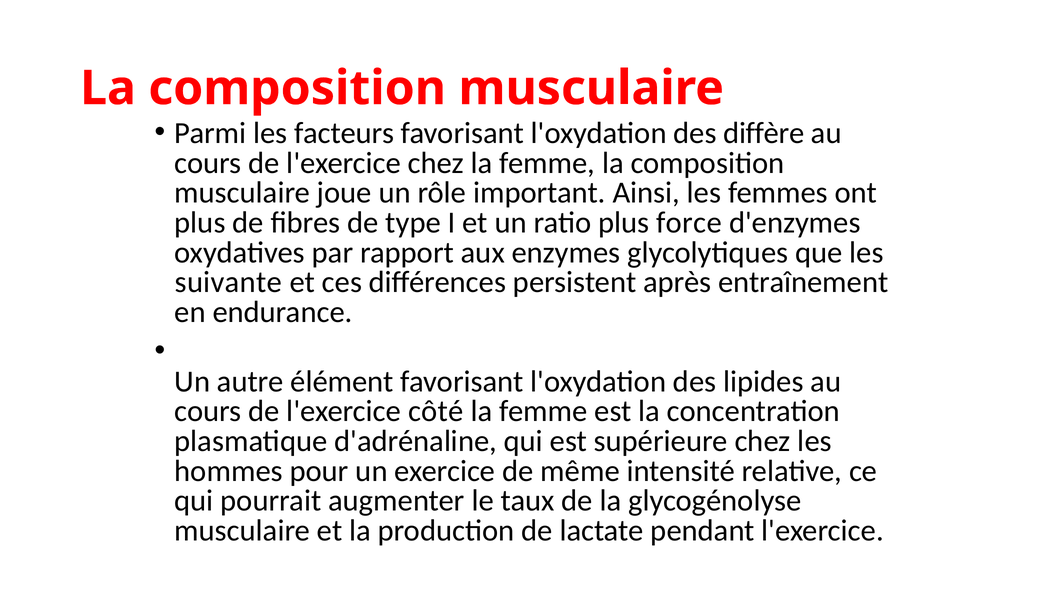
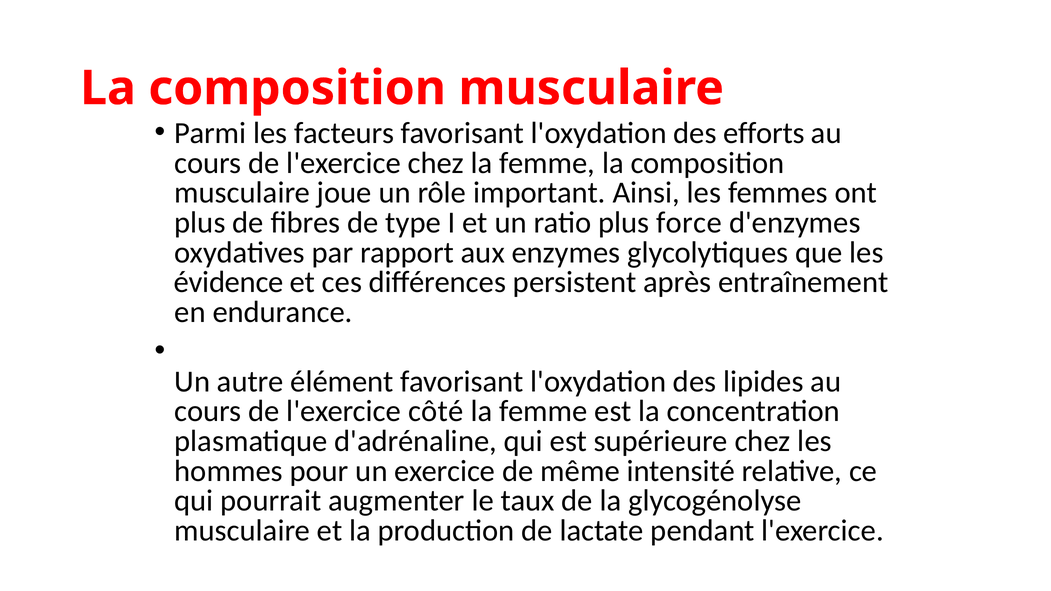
diffère: diffère -> efforts
suivante: suivante -> évidence
